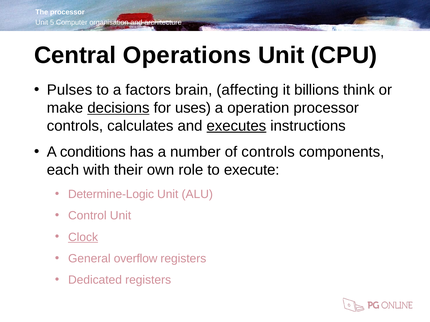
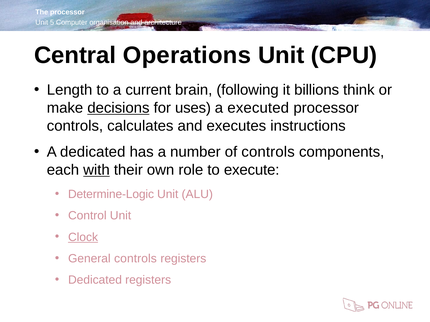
Pulses: Pulses -> Length
factors: factors -> current
affecting: affecting -> following
operation: operation -> executed
executes underline: present -> none
A conditions: conditions -> dedicated
with underline: none -> present
General overflow: overflow -> controls
